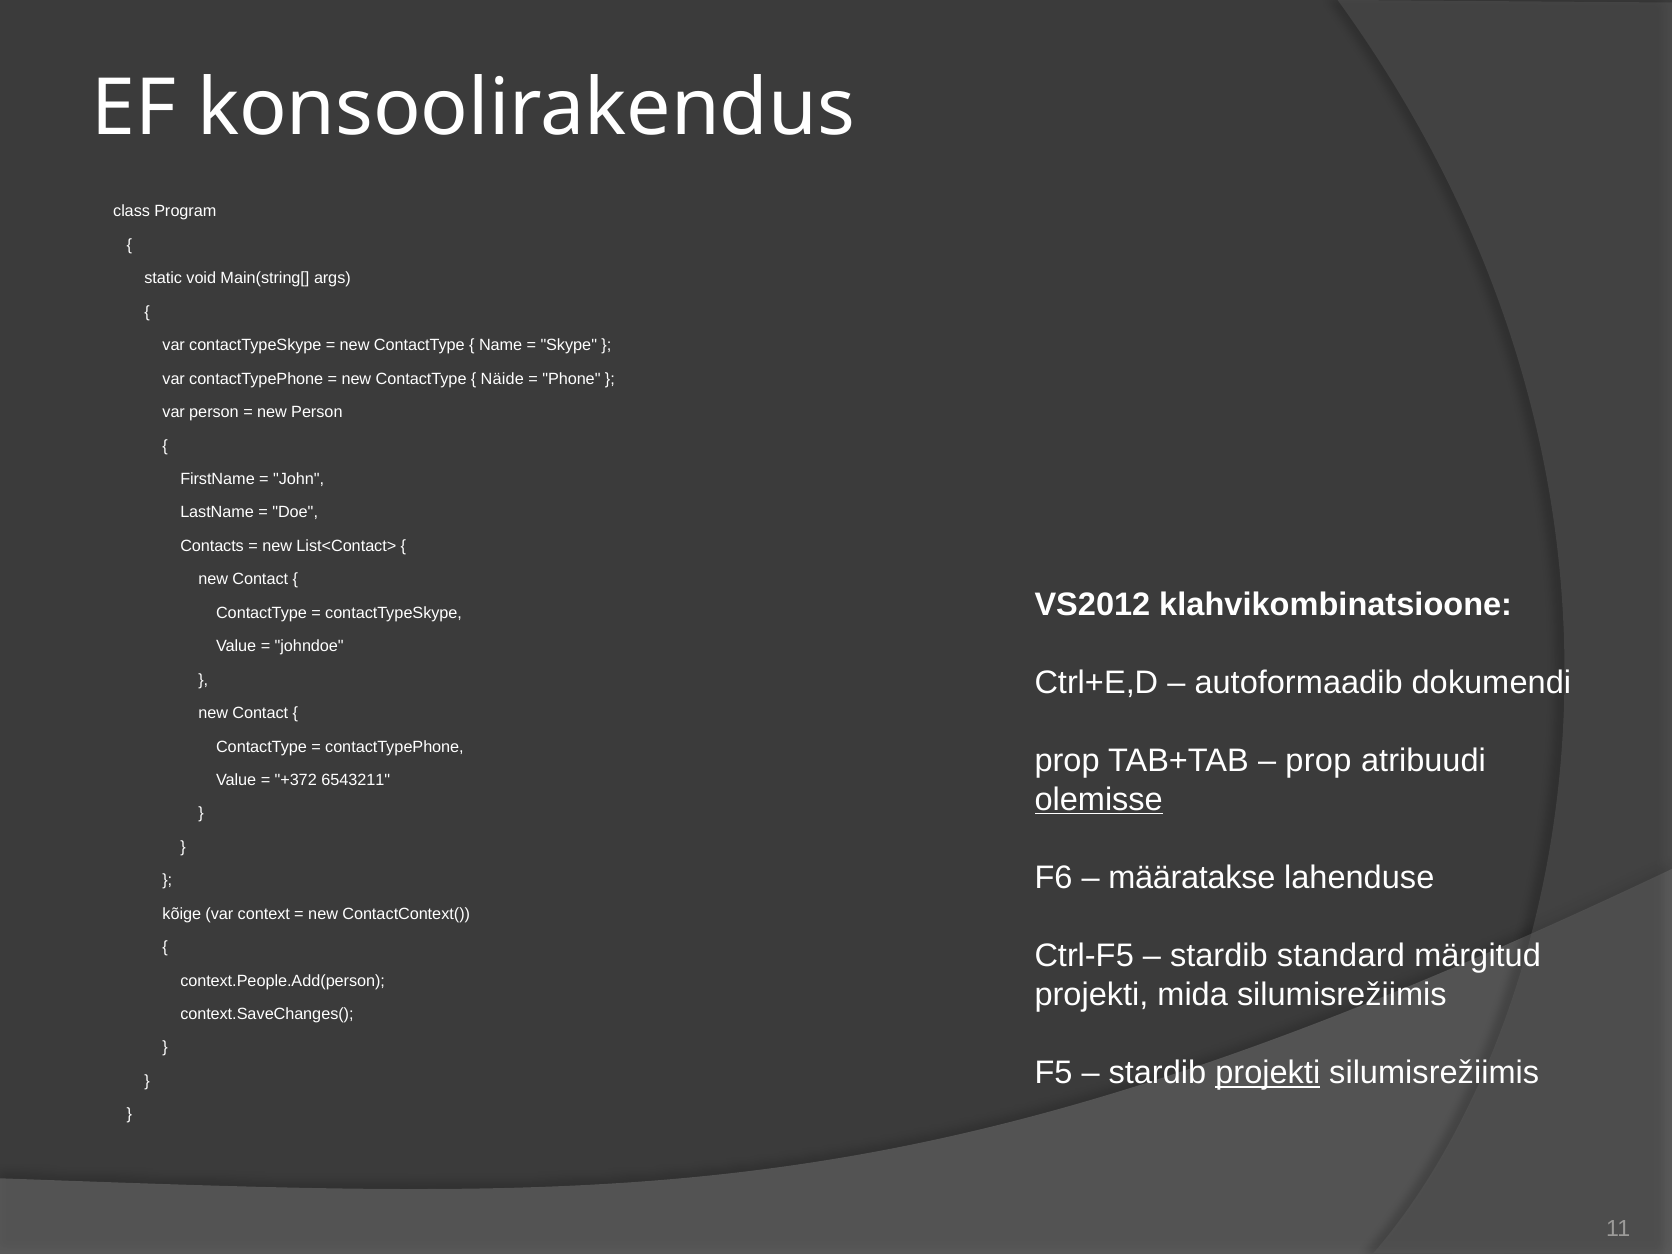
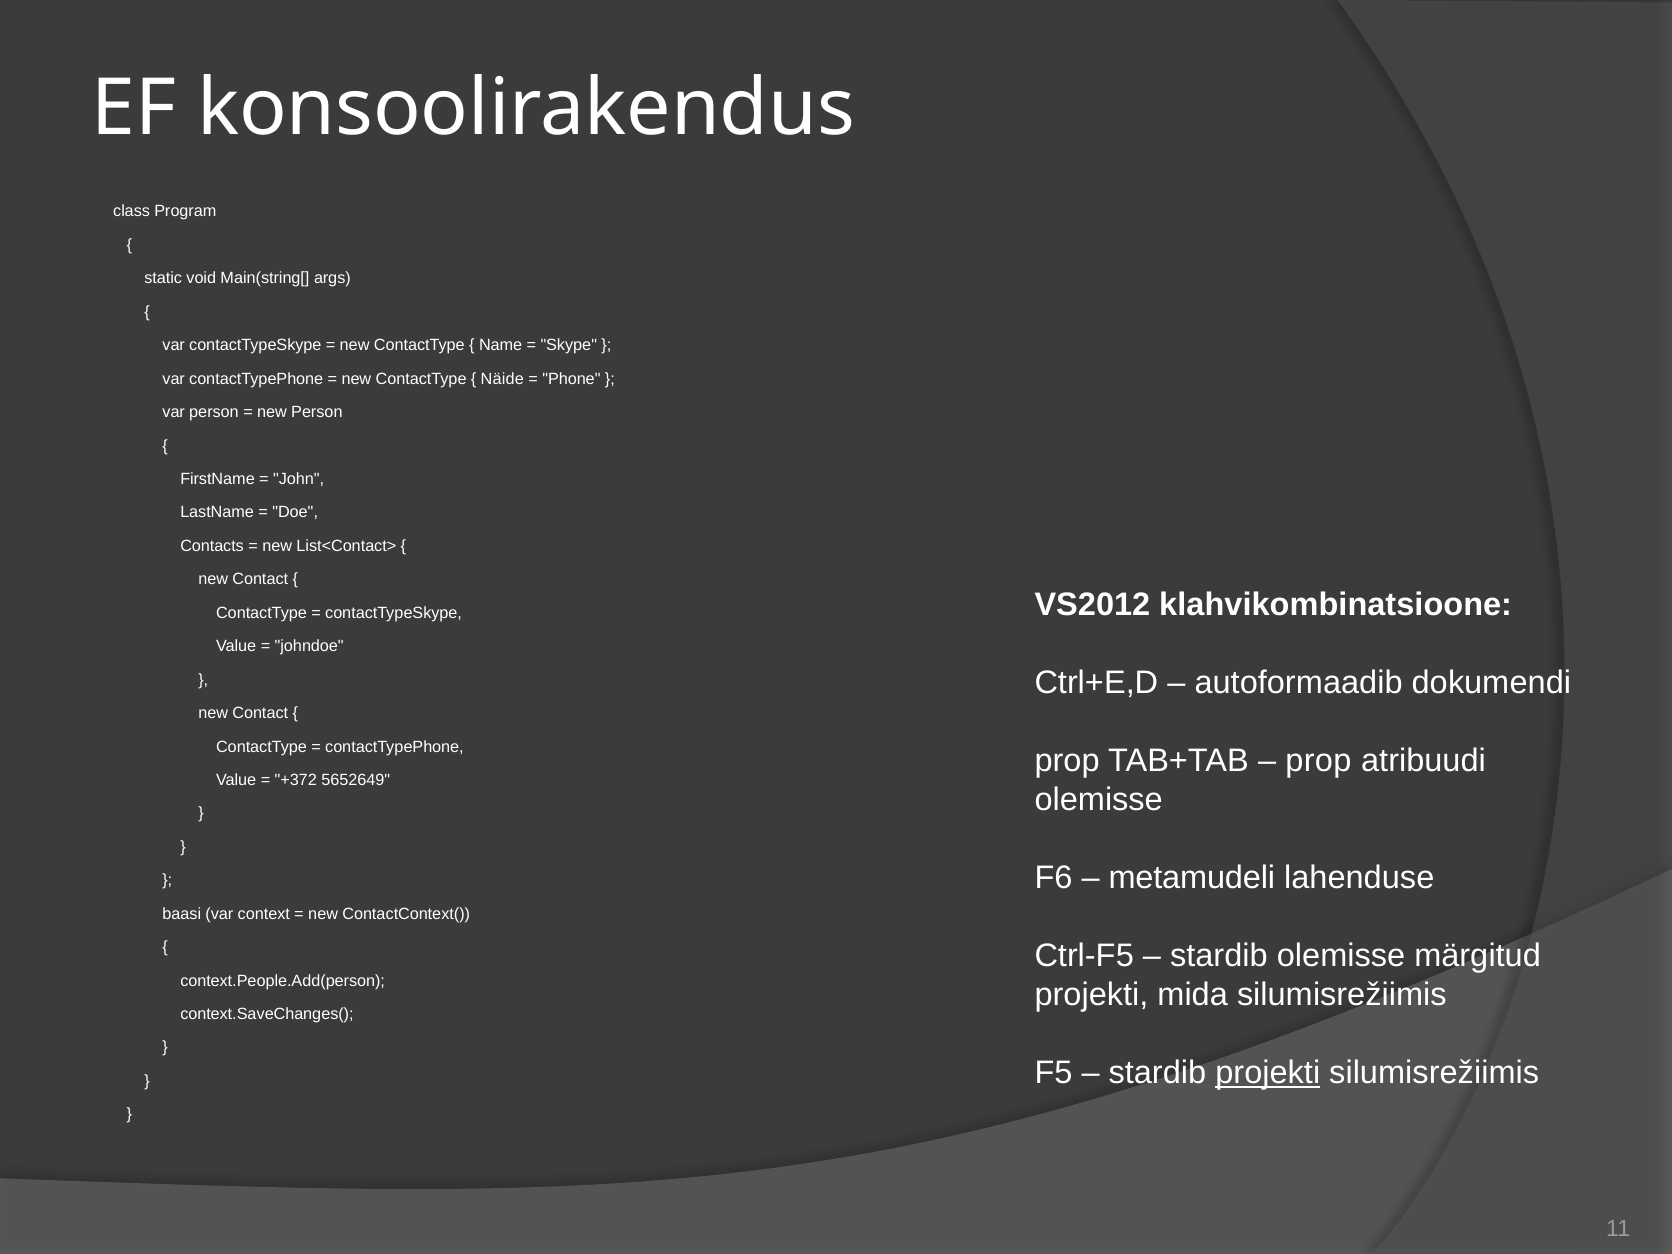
6543211: 6543211 -> 5652649
olemisse at (1099, 800) underline: present -> none
määratakse: määratakse -> metamudeli
kõige: kõige -> baasi
stardib standard: standard -> olemisse
